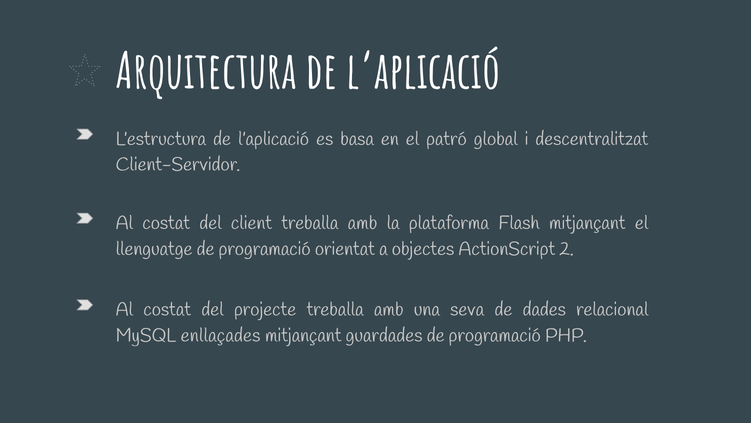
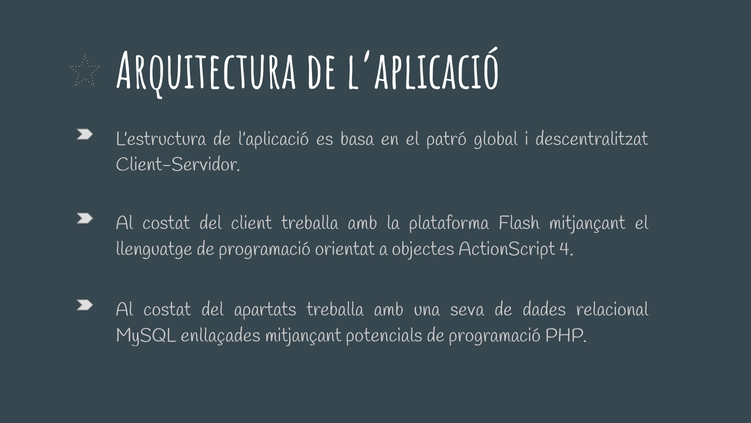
2: 2 -> 4
projecte: projecte -> apartats
guardades: guardades -> potencials
